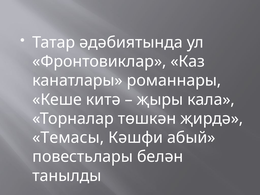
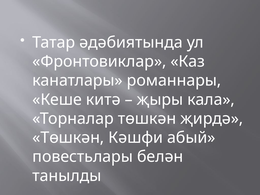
Темасы at (68, 138): Темасы -> Төшкән
